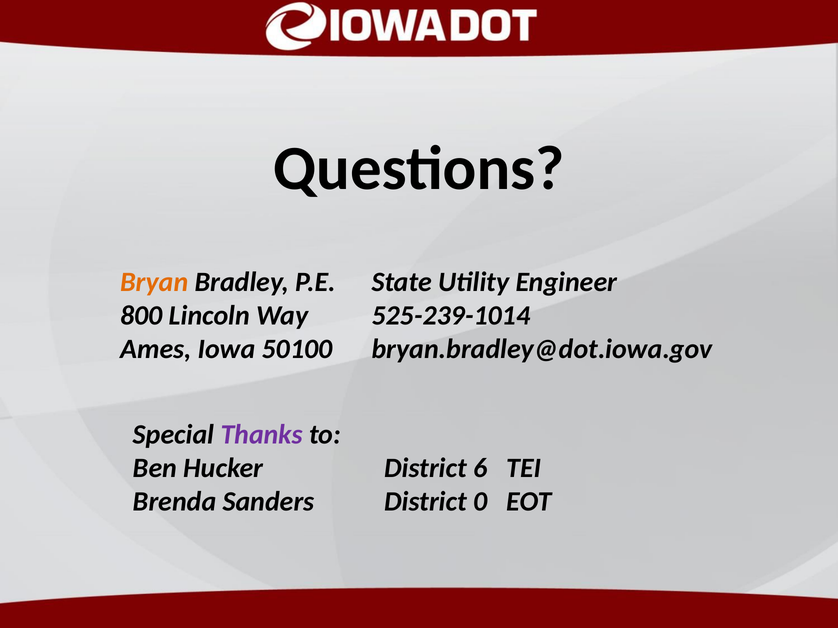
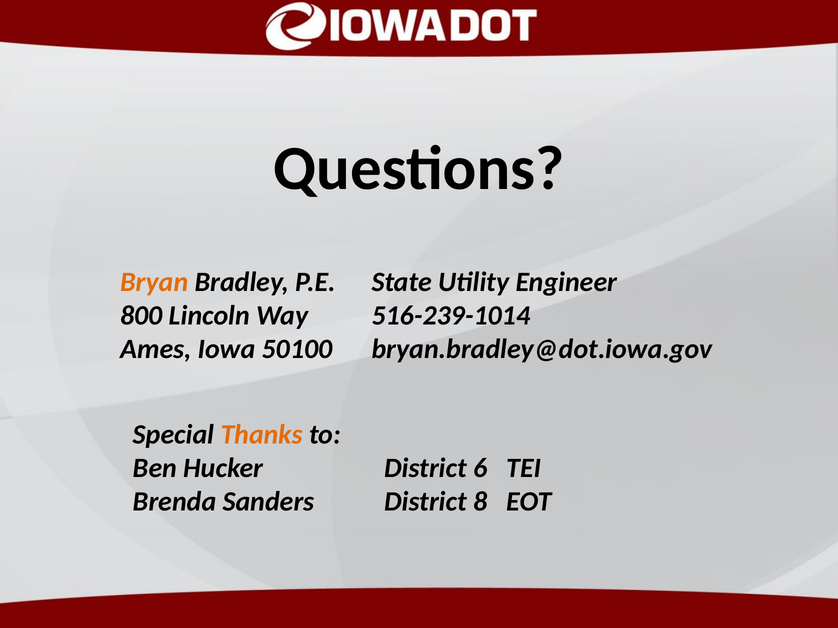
525-239-1014: 525-239-1014 -> 516-239-1014
Thanks colour: purple -> orange
0: 0 -> 8
